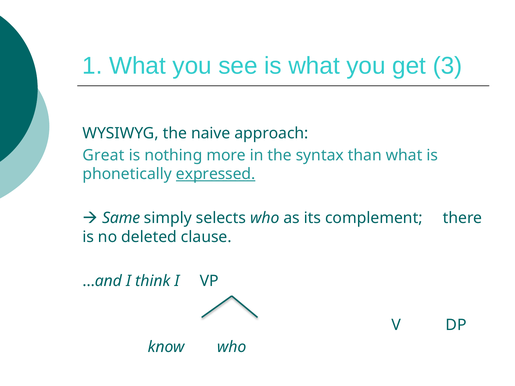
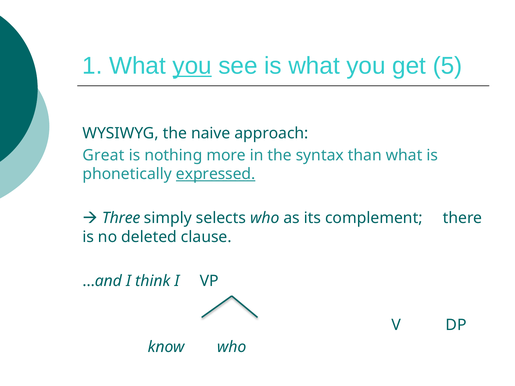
you at (192, 66) underline: none -> present
3: 3 -> 5
Same: Same -> Three
